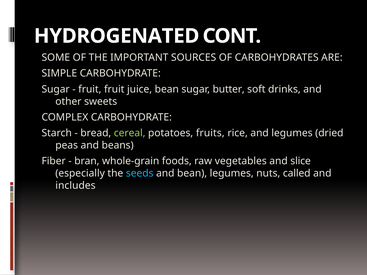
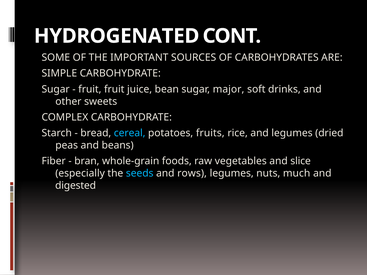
butter: butter -> major
cereal colour: light green -> light blue
and bean: bean -> rows
called: called -> much
includes: includes -> digested
